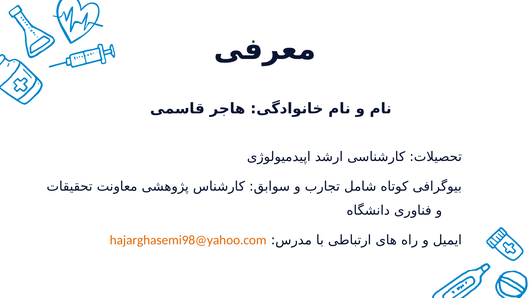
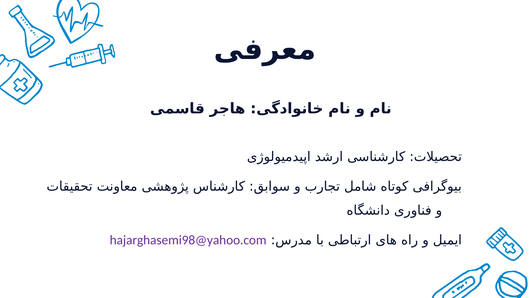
hajarghasemi98@yahoo.com colour: orange -> purple
